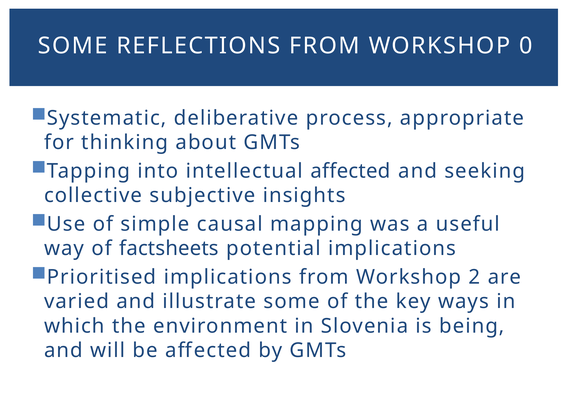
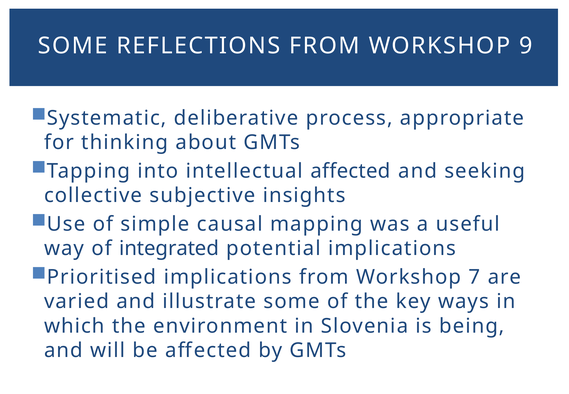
0: 0 -> 9
factsheets: factsheets -> integrated
2: 2 -> 7
